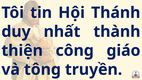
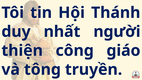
thành: thành -> người
